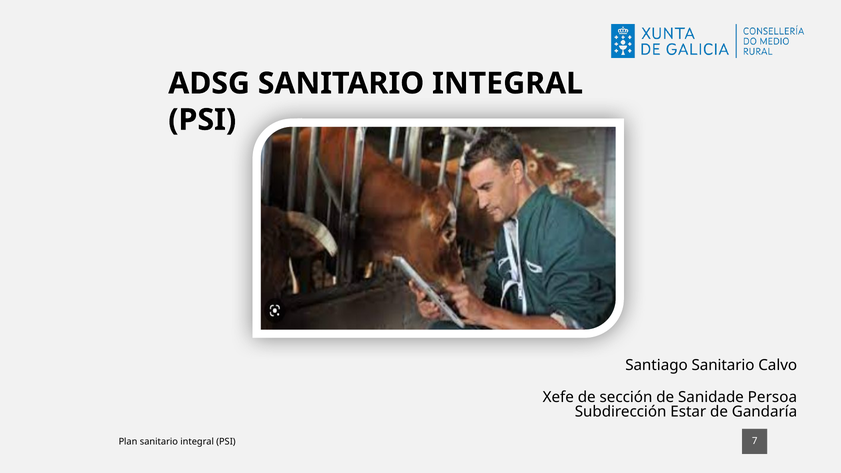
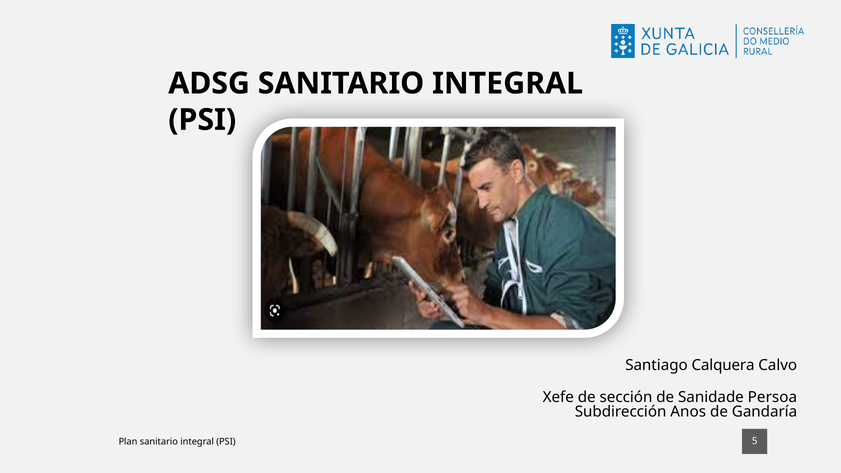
Santiago Sanitario: Sanitario -> Calquera
Estar: Estar -> Anos
7: 7 -> 5
